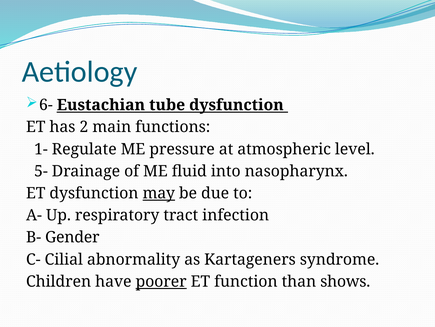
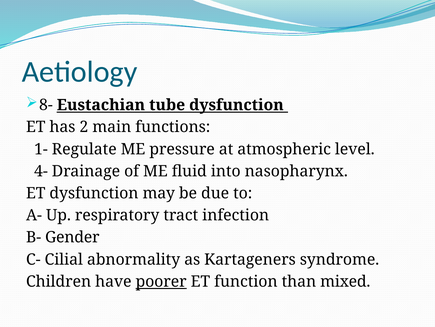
6-: 6- -> 8-
5-: 5- -> 4-
may underline: present -> none
shows: shows -> mixed
